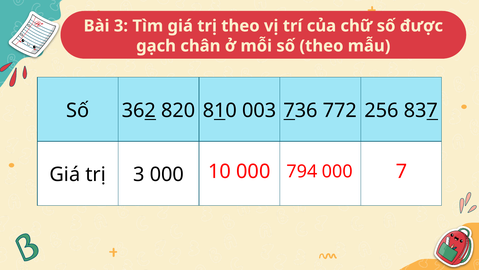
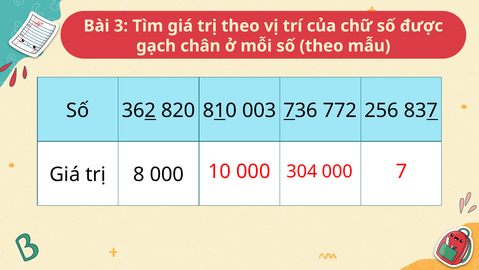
794: 794 -> 304
3 at (139, 174): 3 -> 8
